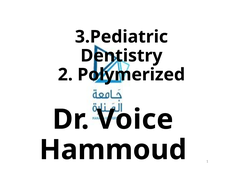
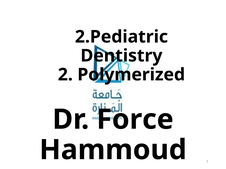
3.Pediatric: 3.Pediatric -> 2.Pediatric
Voice: Voice -> Force
